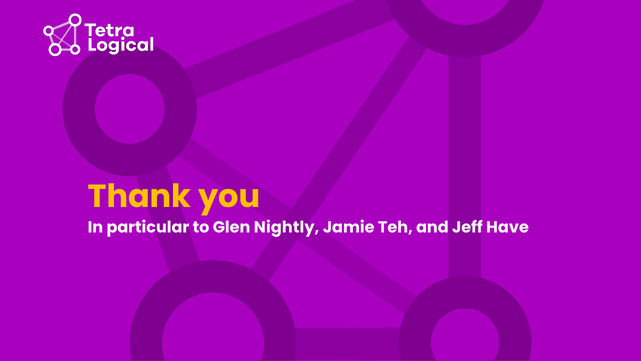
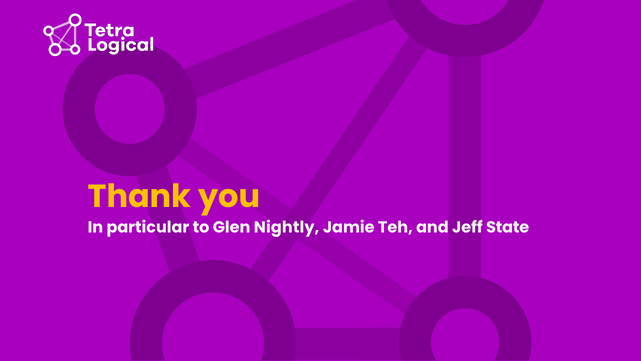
Have: Have -> State
